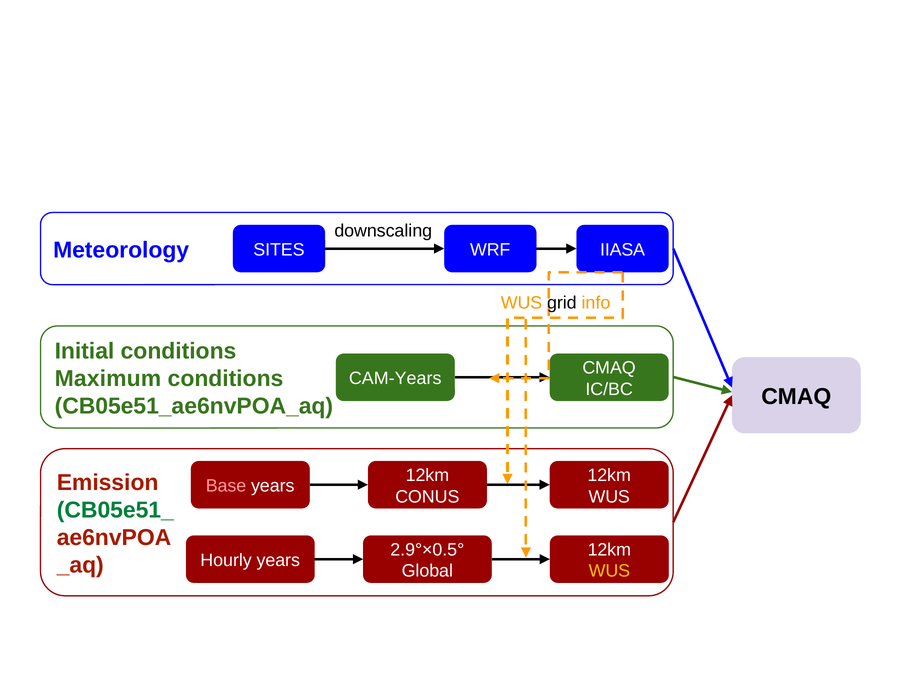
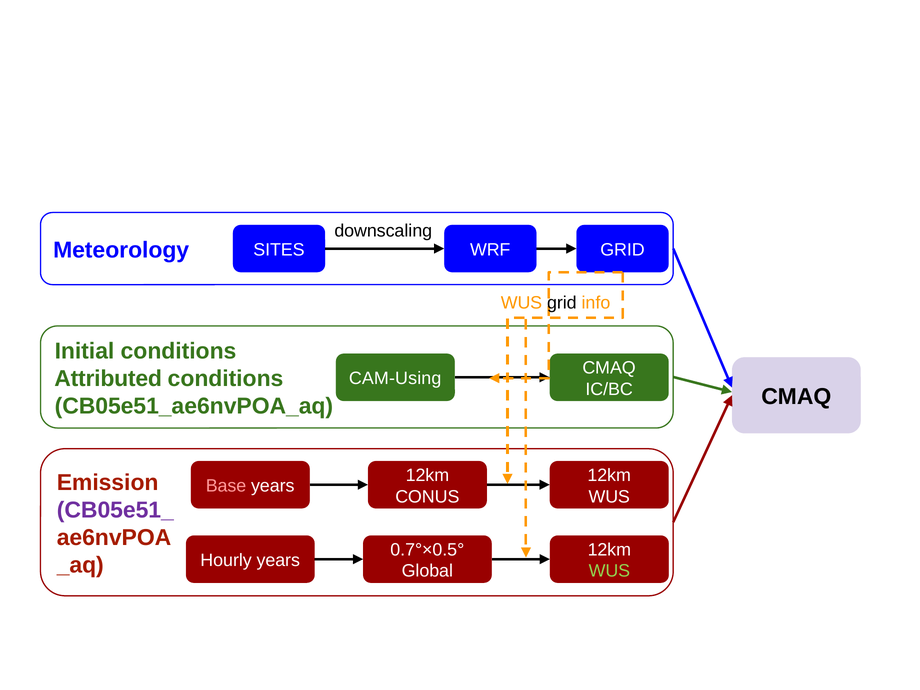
WRF IIASA: IIASA -> GRID
Maximum: Maximum -> Attributed
CAM-Years: CAM-Years -> CAM-Using
CB05e51_ colour: green -> purple
2.9°×0.5°: 2.9°×0.5° -> 0.7°×0.5°
WUS at (609, 571) colour: yellow -> light green
